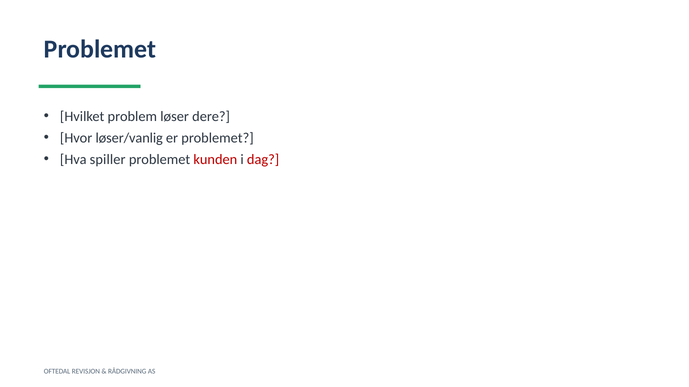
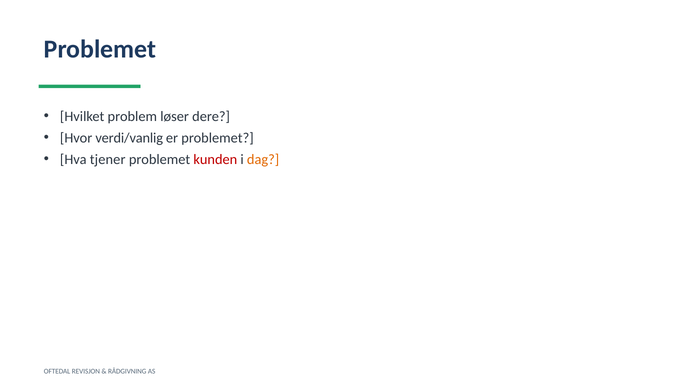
løser/vanlig: løser/vanlig -> verdi/vanlig
spiller: spiller -> tjener
dag colour: red -> orange
